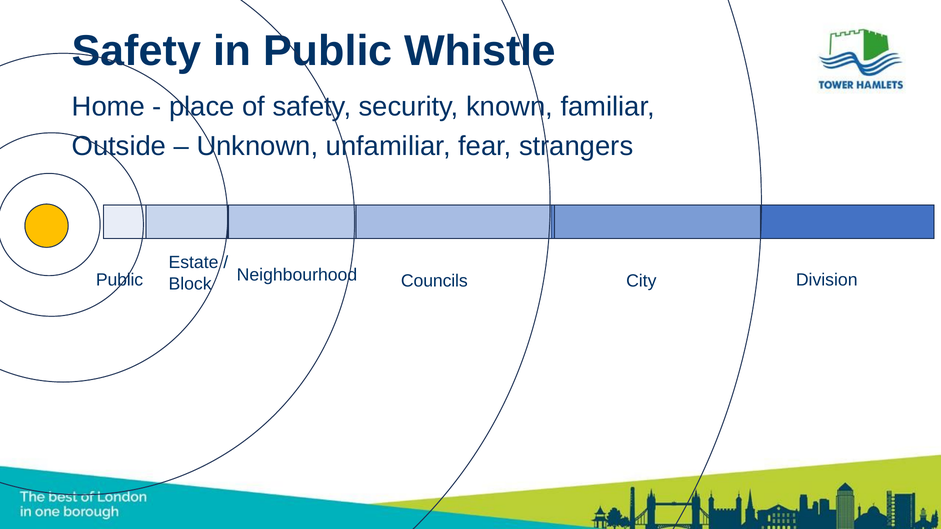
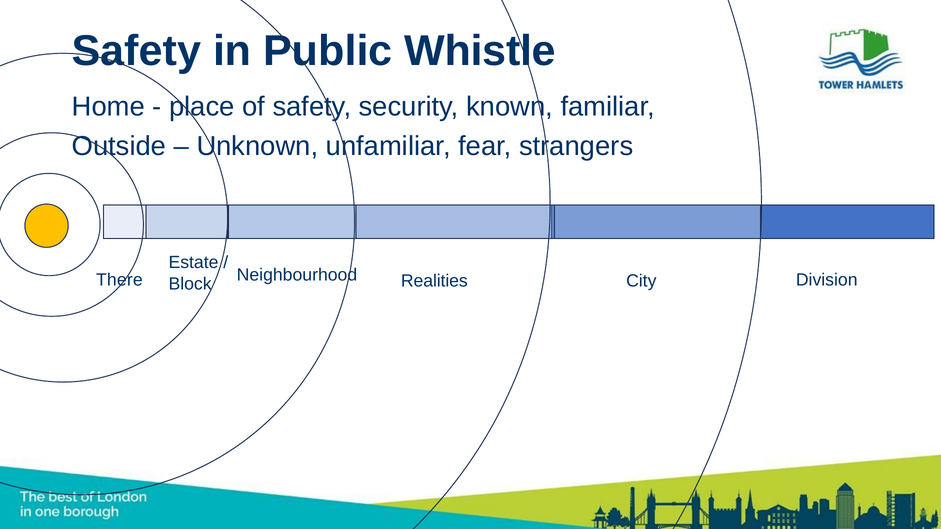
Public at (120, 280): Public -> There
Councils: Councils -> Realities
